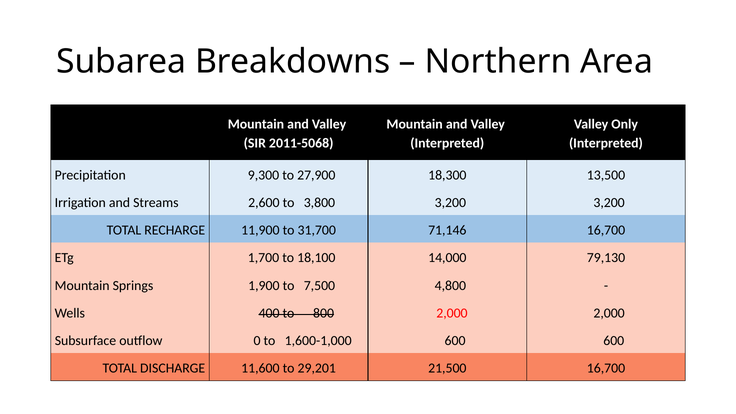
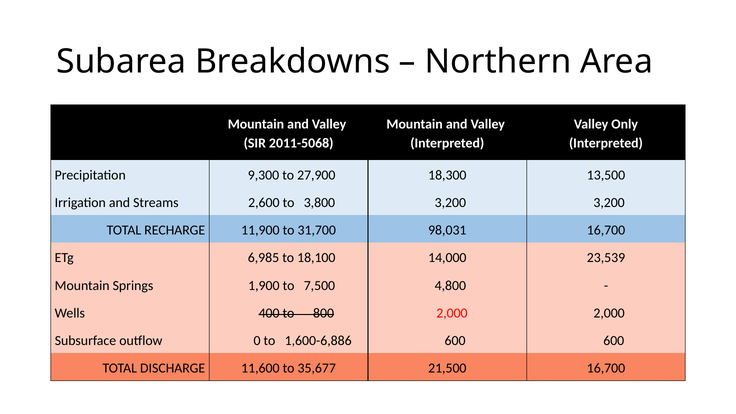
71,146: 71,146 -> 98,031
1,700: 1,700 -> 6,985
79,130: 79,130 -> 23,539
1,600-1,000: 1,600-1,000 -> 1,600-6,886
29,201: 29,201 -> 35,677
